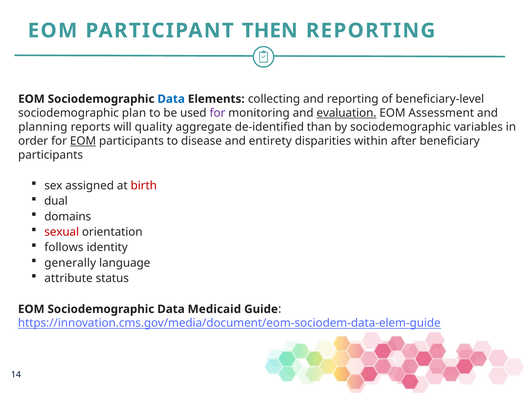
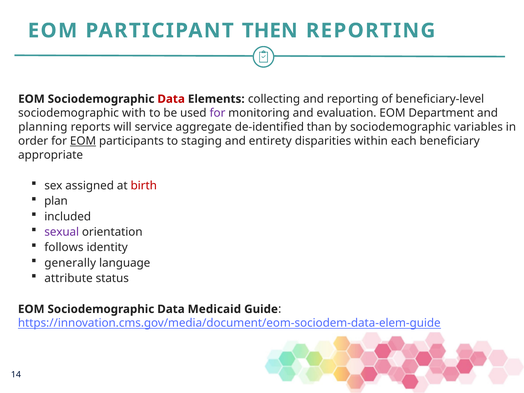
Data at (171, 99) colour: blue -> red
plan: plan -> with
evaluation underline: present -> none
Assessment: Assessment -> Department
quality: quality -> service
disease: disease -> staging
after: after -> each
participants at (51, 155): participants -> appropriate
dual: dual -> plan
domains: domains -> included
sexual colour: red -> purple
